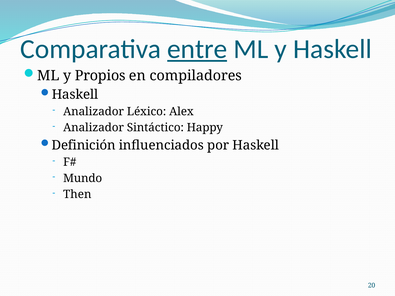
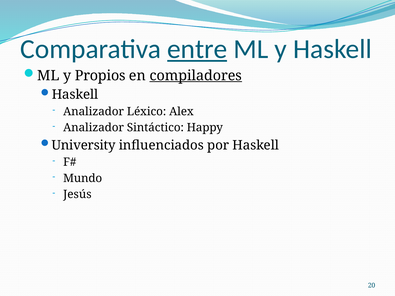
compiladores underline: none -> present
Definición: Definición -> University
Then: Then -> Jesús
